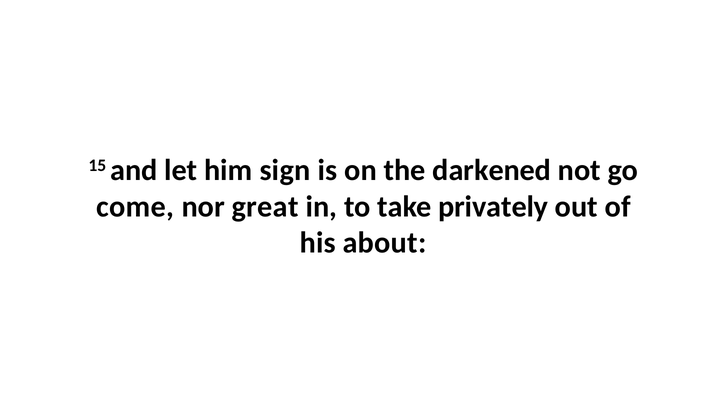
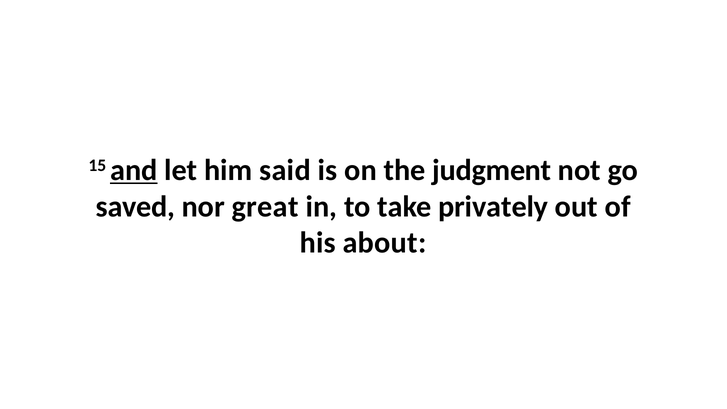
and underline: none -> present
sign: sign -> said
darkened: darkened -> judgment
come: come -> saved
